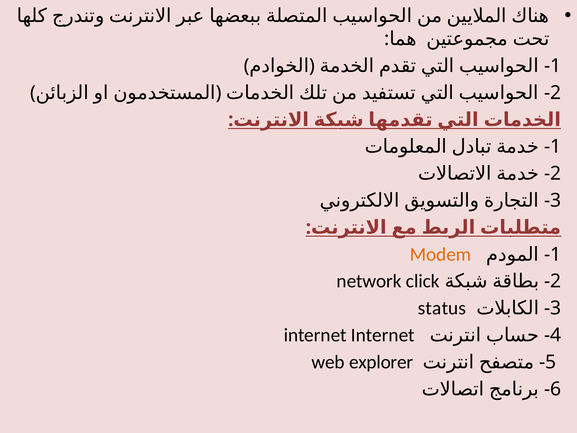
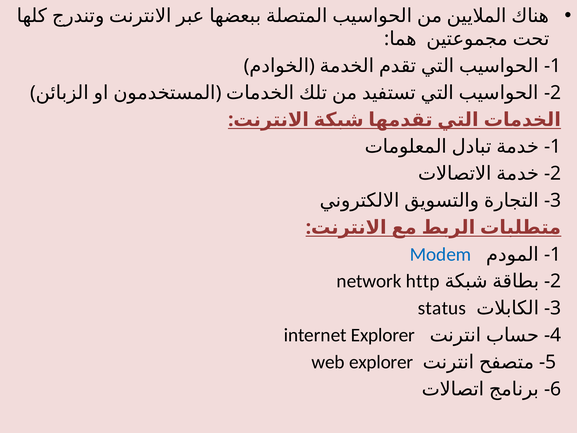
Modem colour: orange -> blue
click: click -> http
internet Internet: Internet -> Explorer
